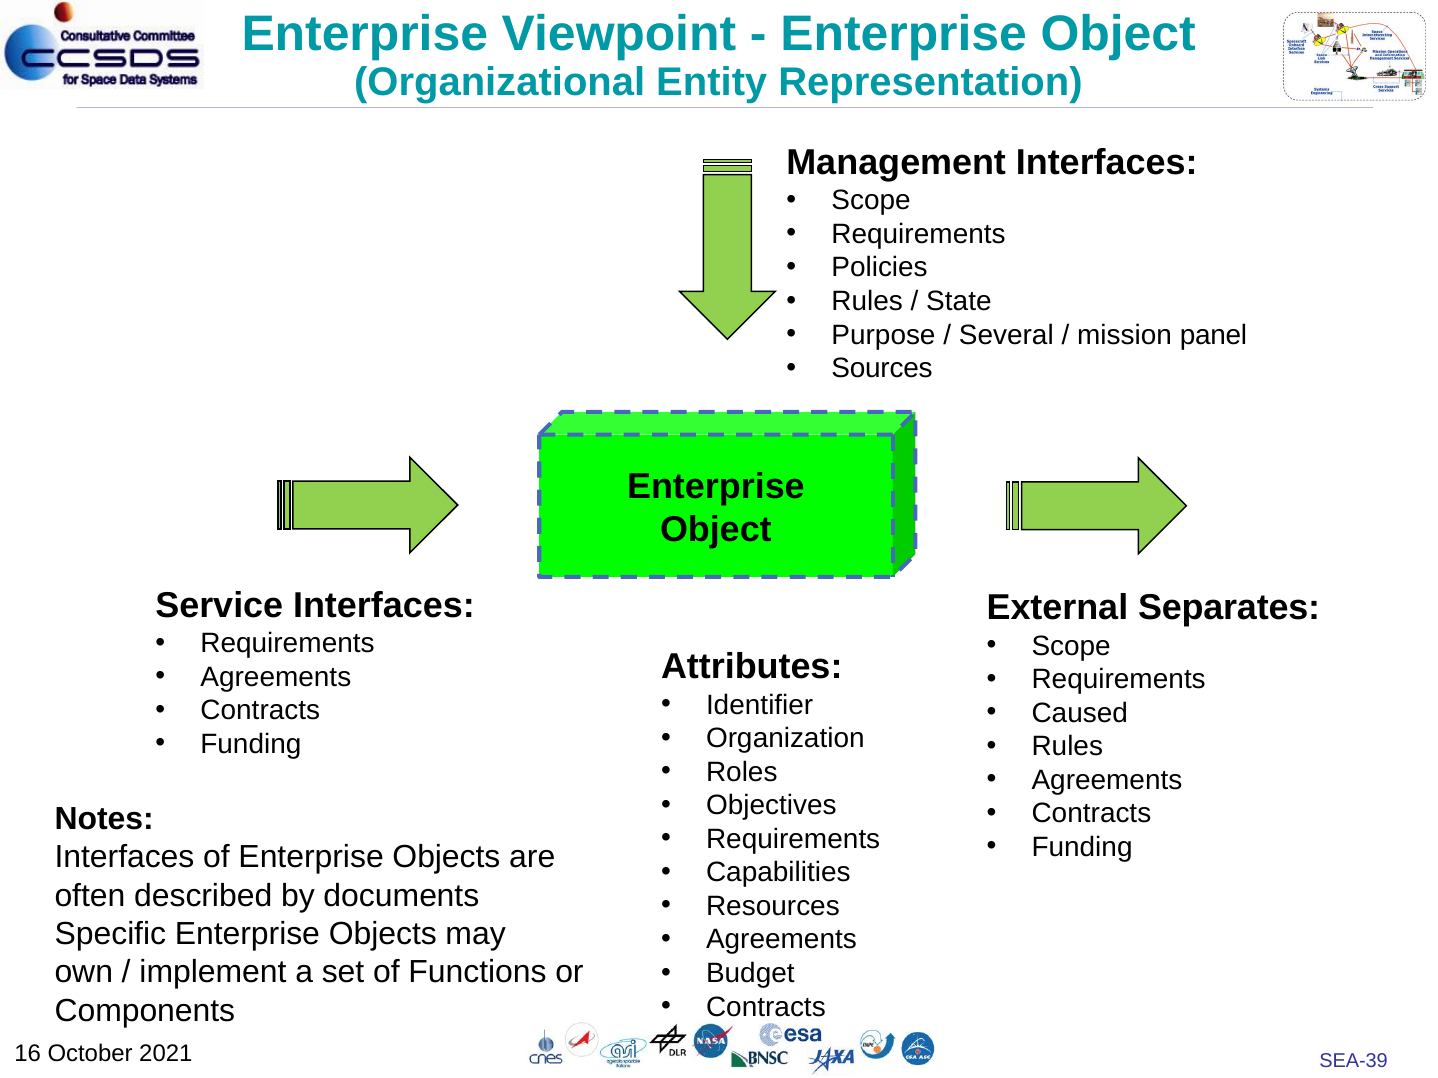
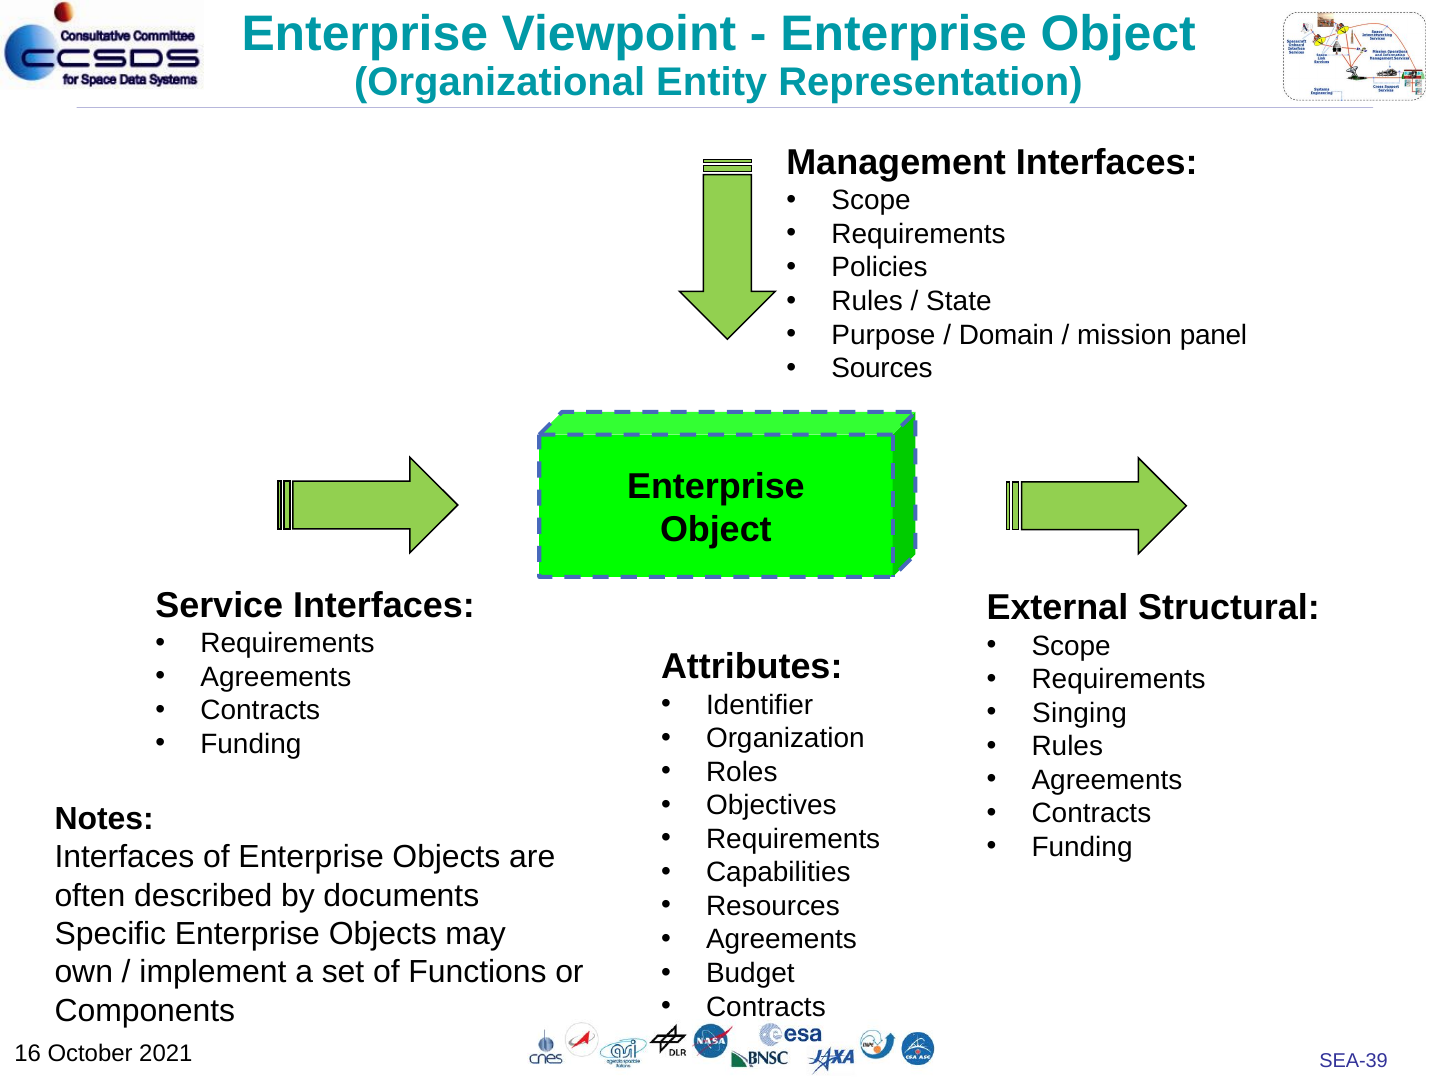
Several: Several -> Domain
Separates: Separates -> Structural
Caused: Caused -> Singing
